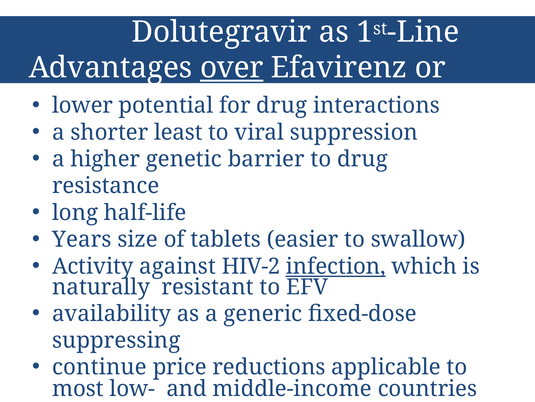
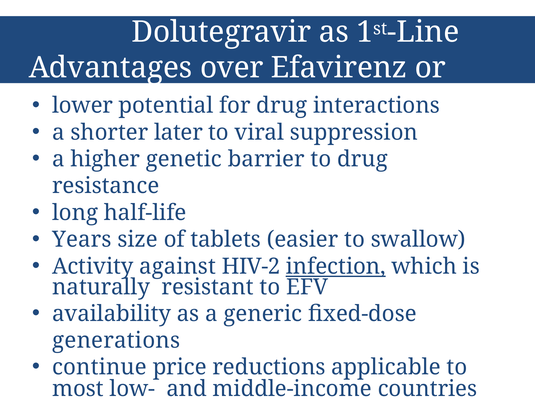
over underline: present -> none
least: least -> later
suppressing: suppressing -> generations
